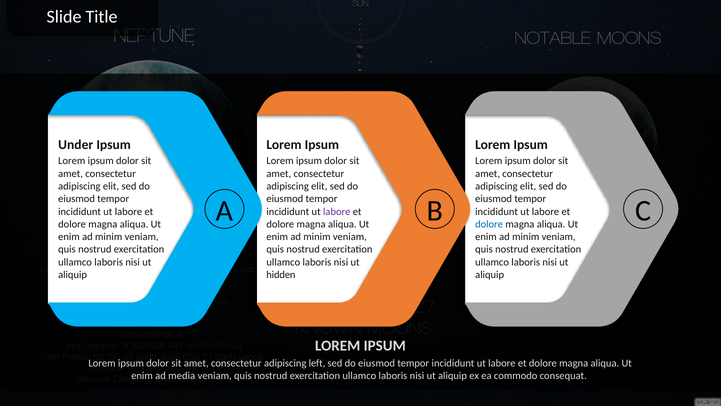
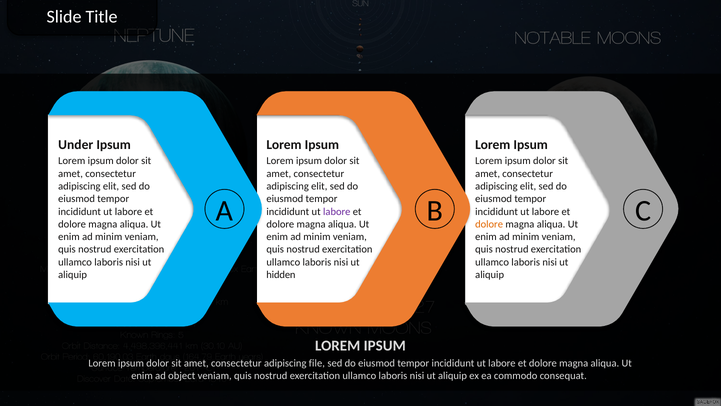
dolore at (489, 224) colour: blue -> orange
left: left -> file
media: media -> object
